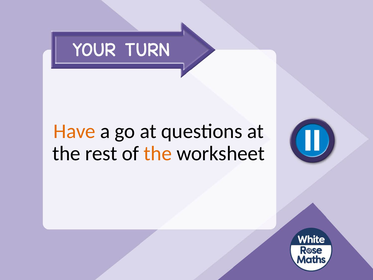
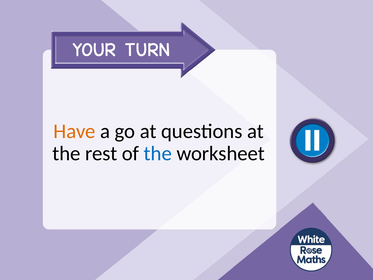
the at (158, 154) colour: orange -> blue
